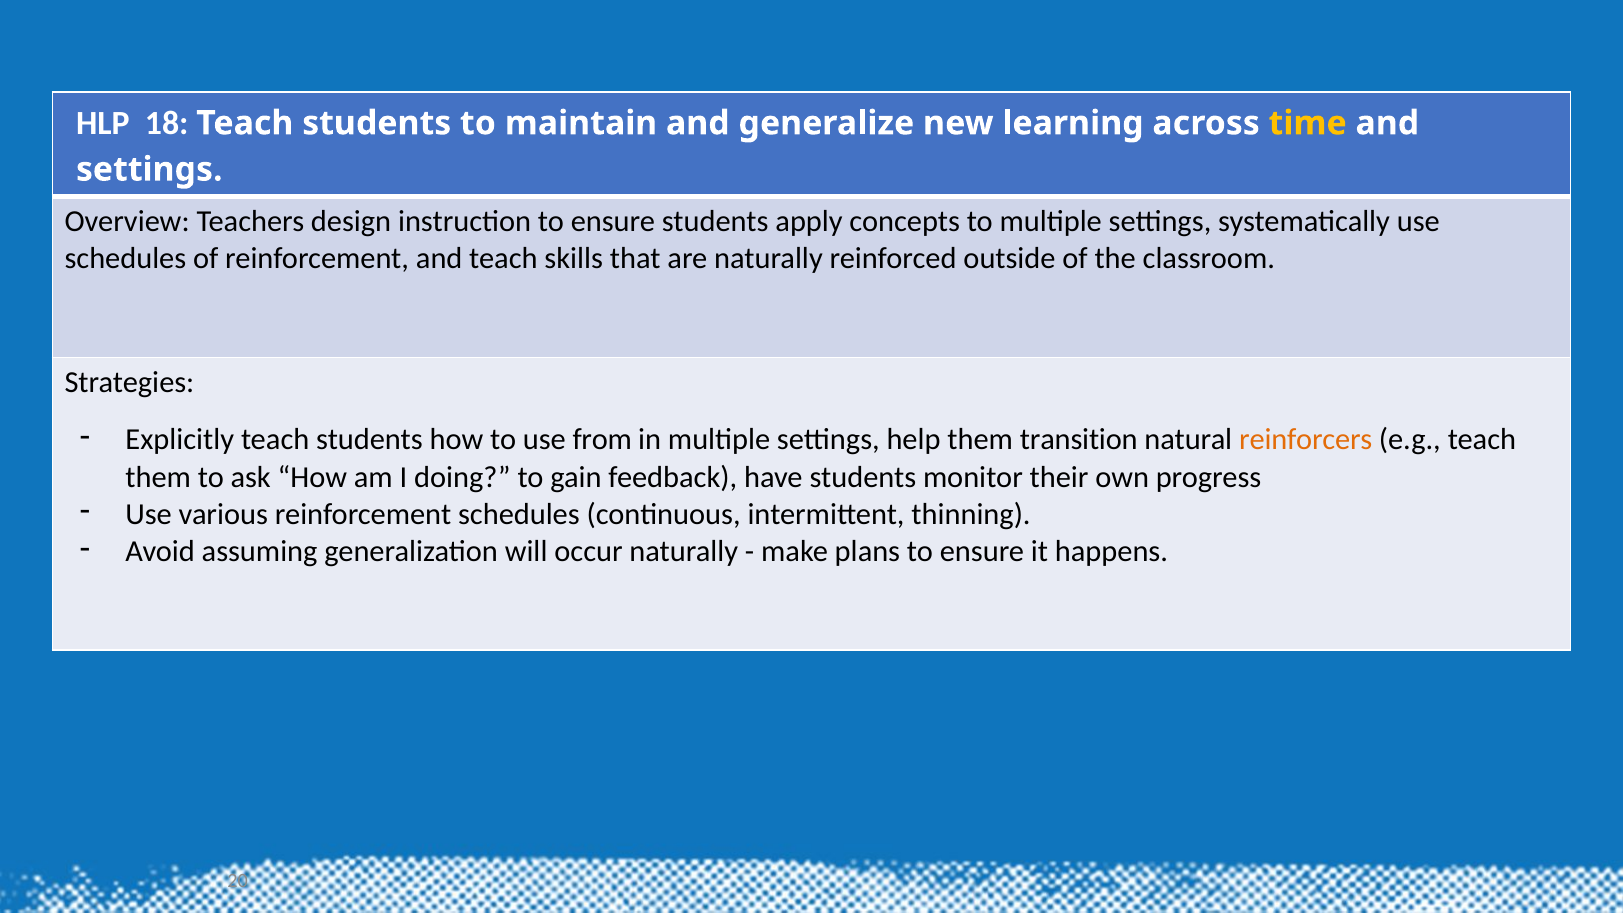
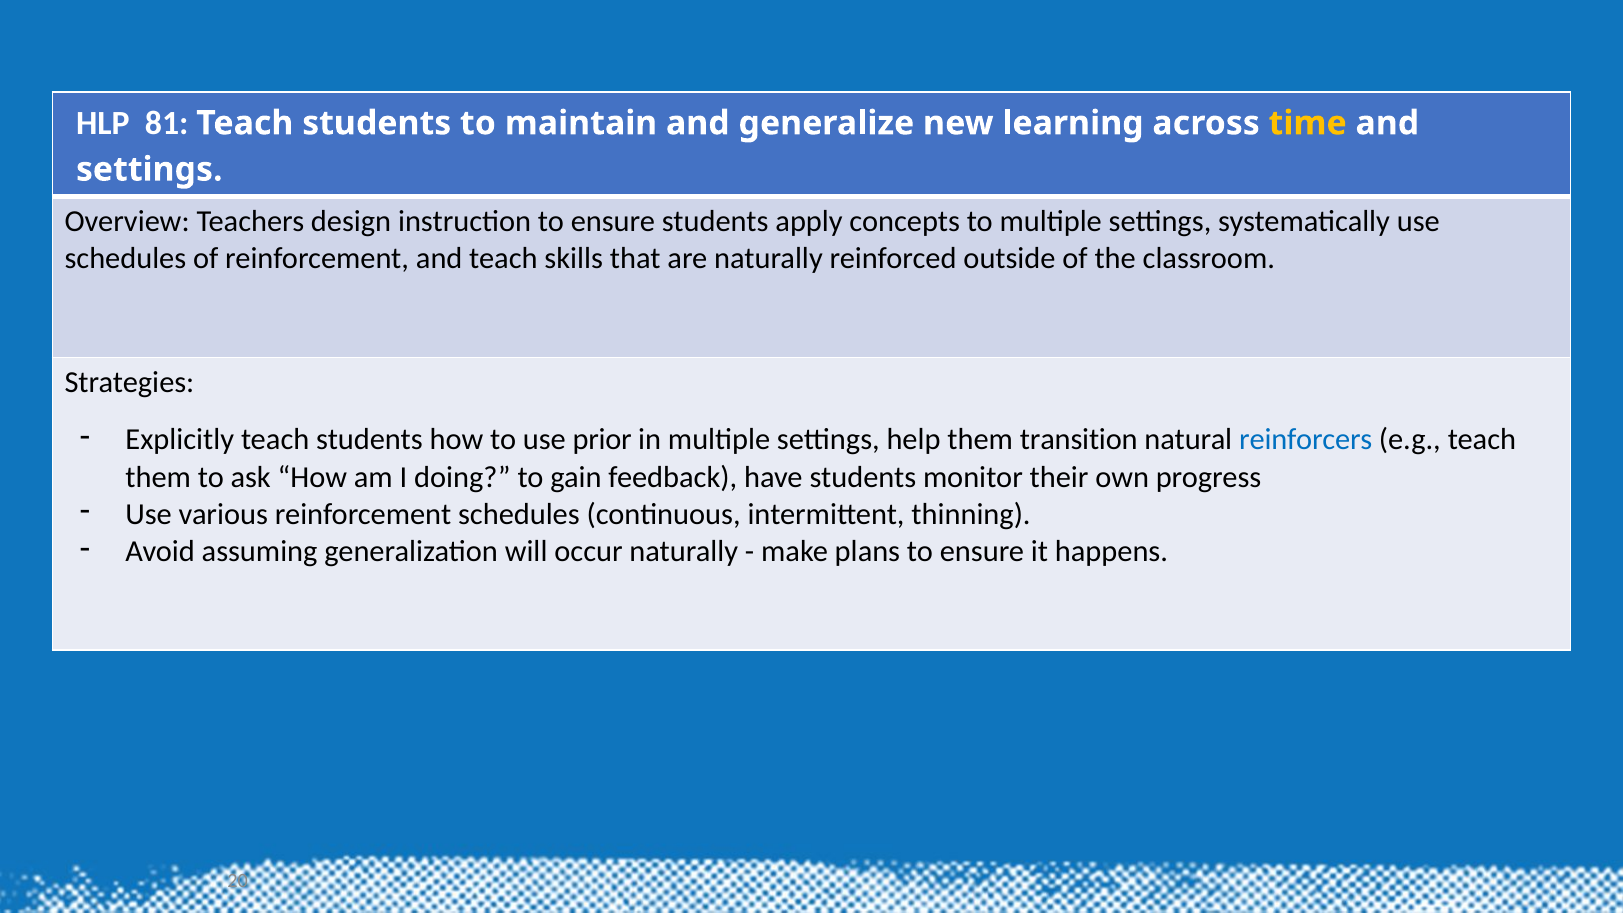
18: 18 -> 81
from: from -> prior
reinforcers colour: orange -> blue
